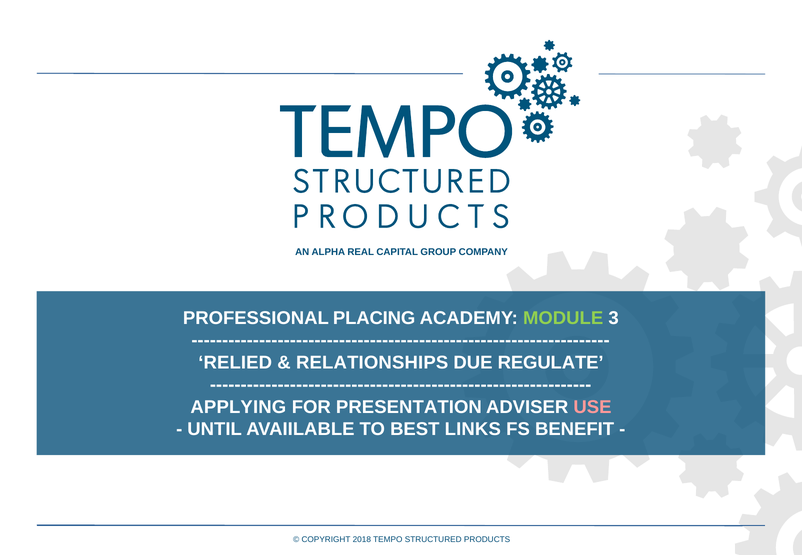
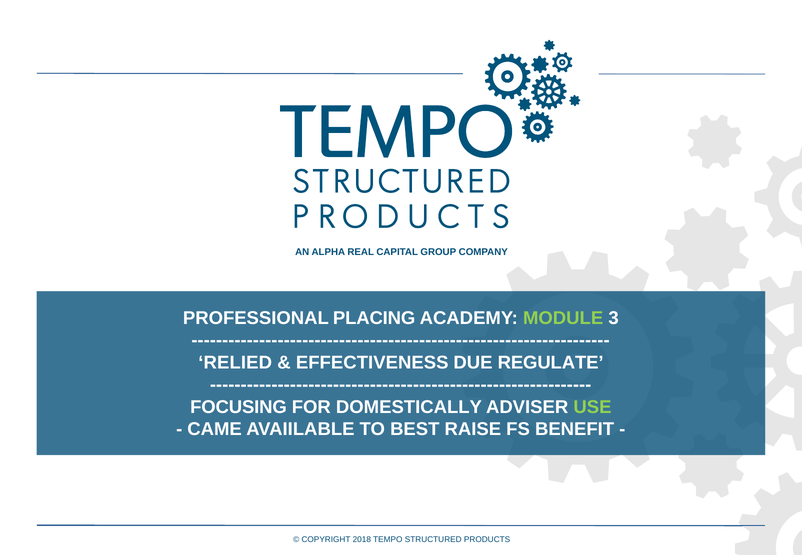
RELATIONSHIPS: RELATIONSHIPS -> EFFECTIVENESS
APPLYING: APPLYING -> FOCUSING
PRESENTATION: PRESENTATION -> DOMESTICALLY
USE colour: pink -> light green
UNTIL: UNTIL -> CAME
LINKS: LINKS -> RAISE
